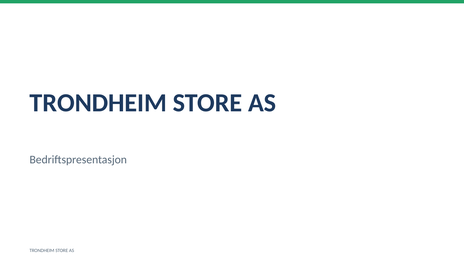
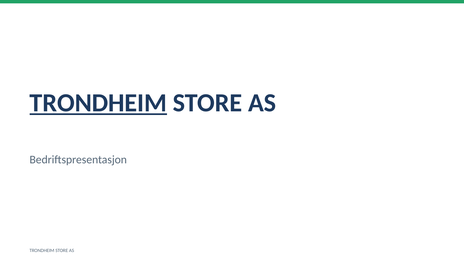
TRONDHEIM at (98, 103) underline: none -> present
